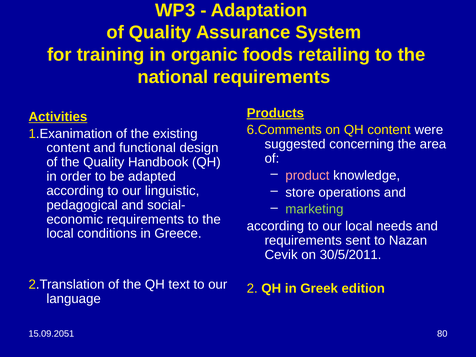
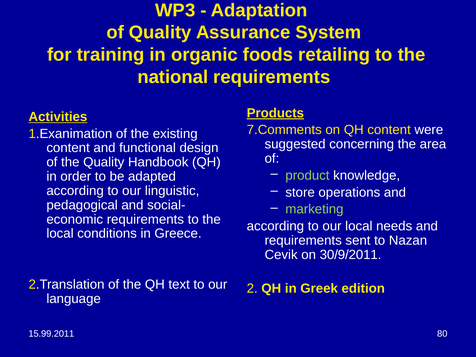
6.Comments: 6.Comments -> 7.Comments
product colour: pink -> light green
30/5/2011: 30/5/2011 -> 30/9/2011
15.09.2051: 15.09.2051 -> 15.99.2011
